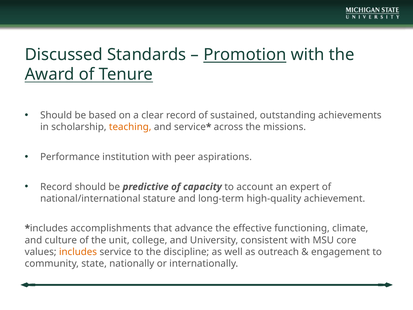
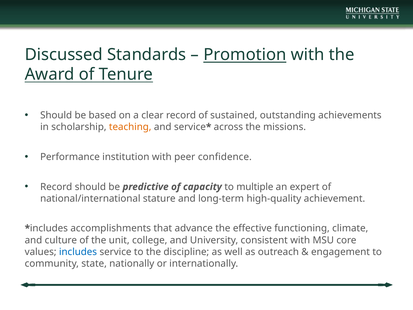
aspirations: aspirations -> confidence
account: account -> multiple
includes colour: orange -> blue
